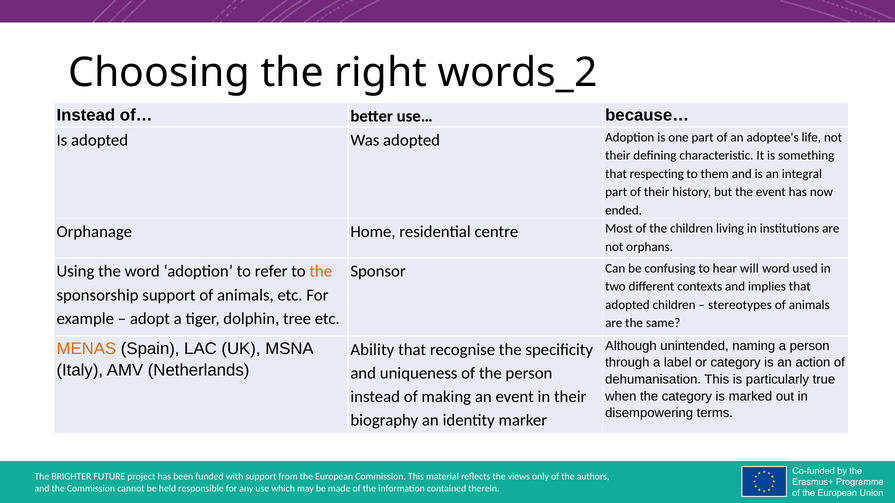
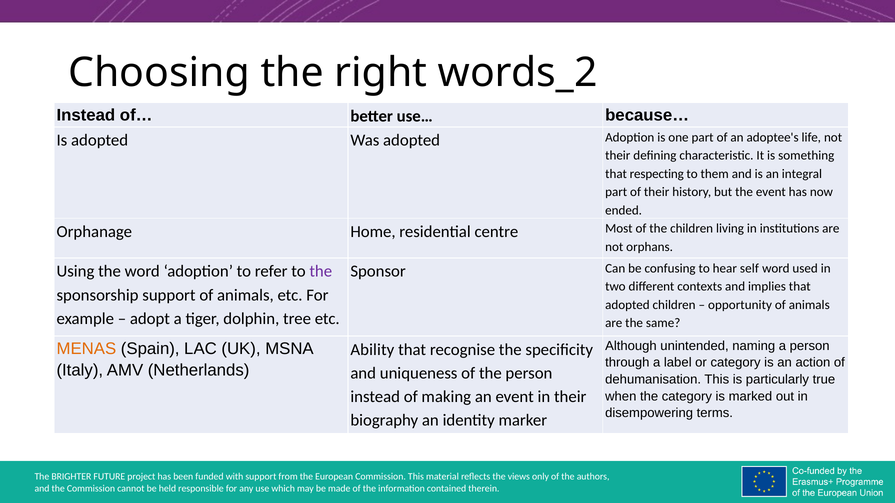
the at (321, 272) colour: orange -> purple
will: will -> self
stereotypes: stereotypes -> opportunity
